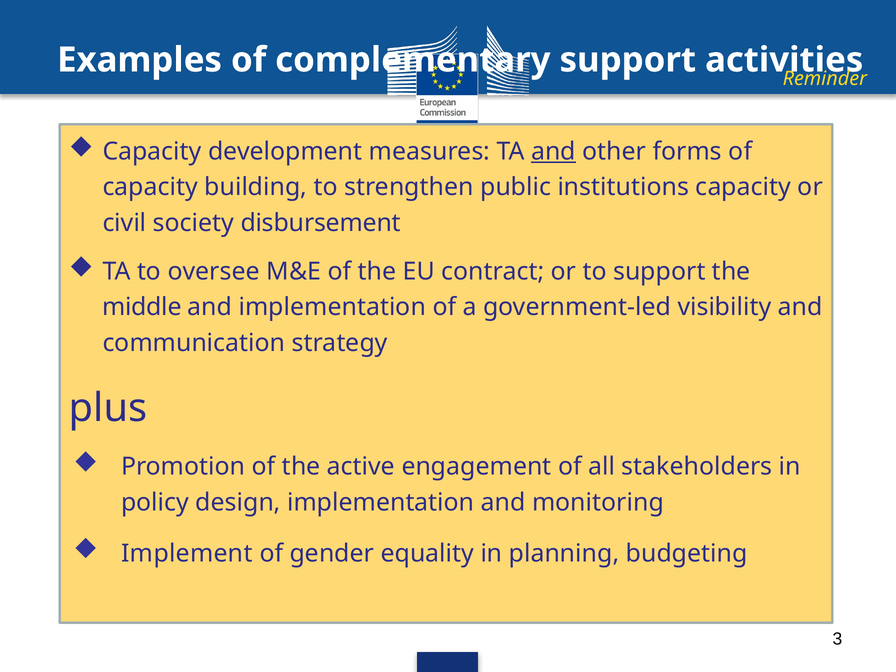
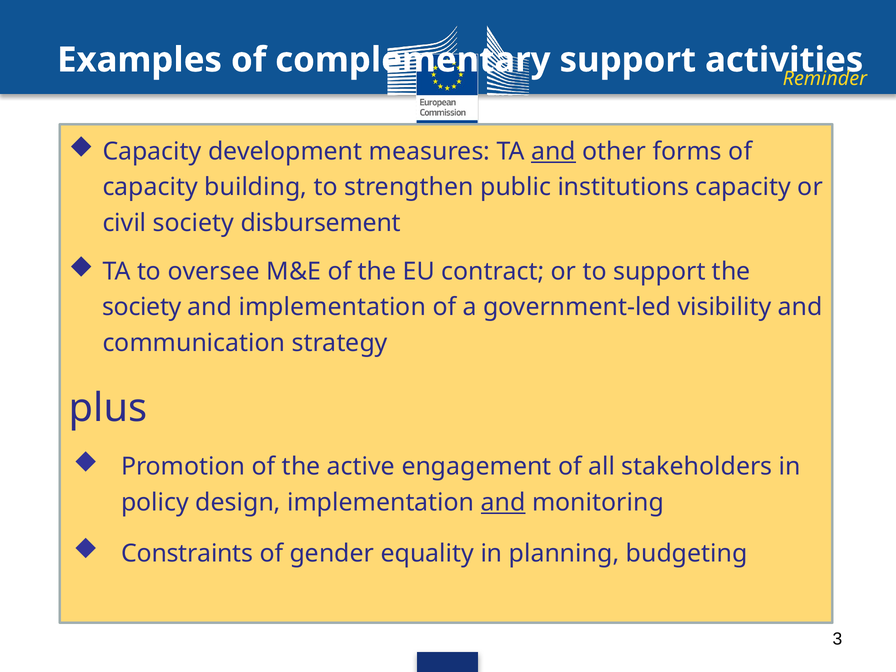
middle at (142, 307): middle -> society
and at (503, 503) underline: none -> present
Implement: Implement -> Constraints
